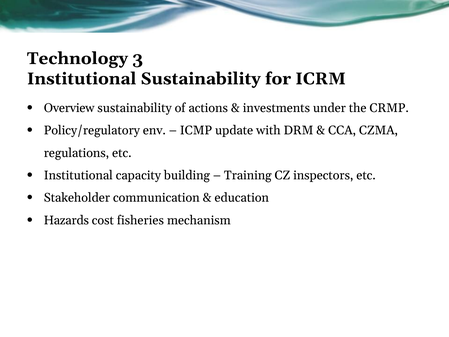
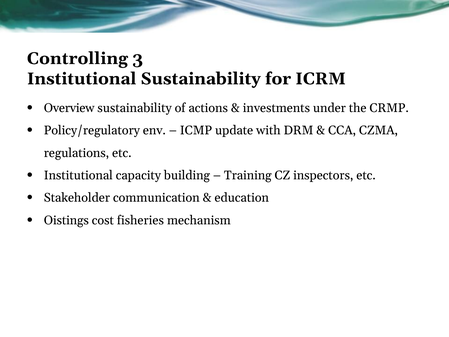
Technology: Technology -> Controlling
Hazards: Hazards -> Oistings
